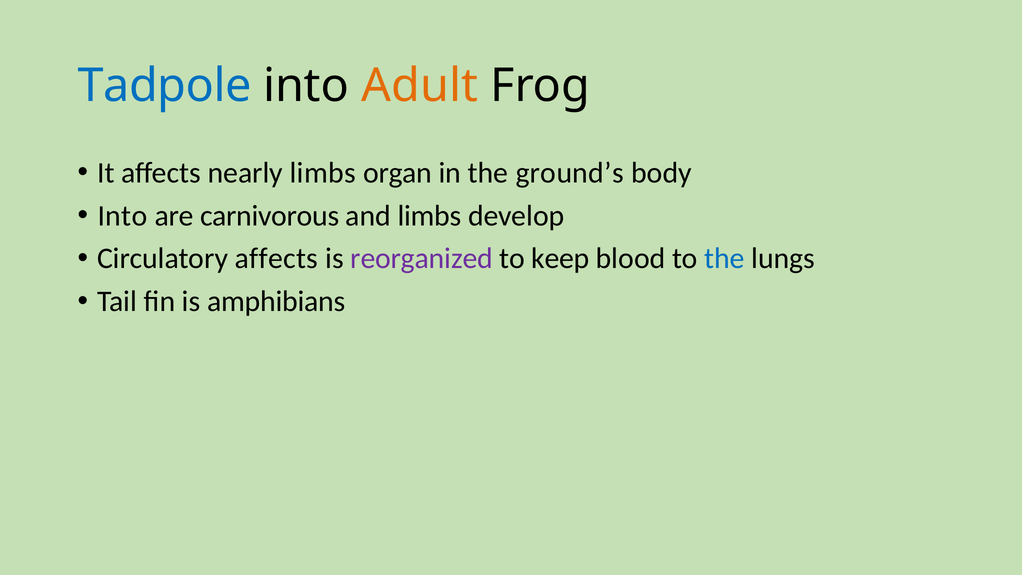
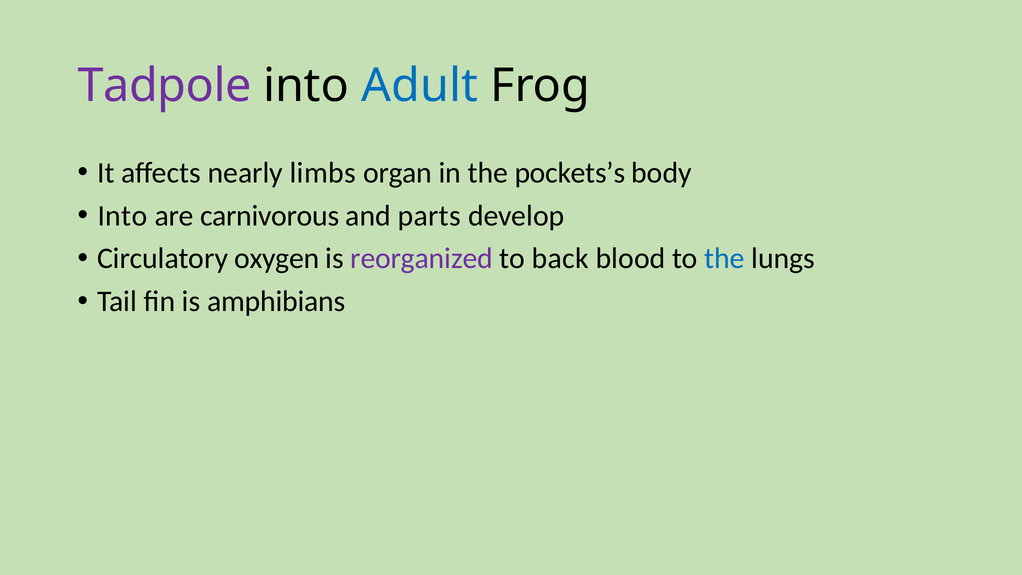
Tadpole colour: blue -> purple
Adult colour: orange -> blue
ground’s: ground’s -> pockets’s
and limbs: limbs -> parts
Circulatory affects: affects -> oxygen
keep: keep -> back
